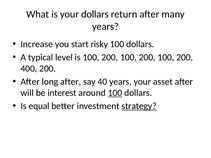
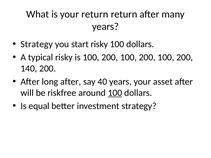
your dollars: dollars -> return
Increase at (37, 44): Increase -> Strategy
typical level: level -> risky
400: 400 -> 140
interest: interest -> riskfree
strategy at (139, 106) underline: present -> none
